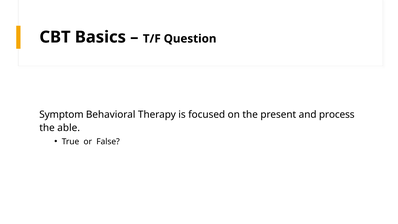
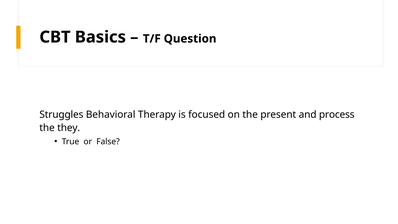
Symptom: Symptom -> Struggles
able: able -> they
